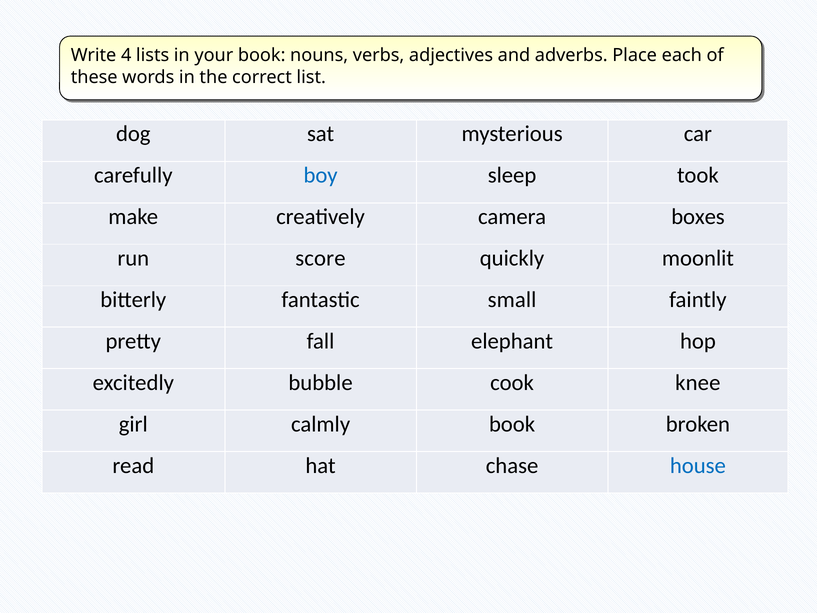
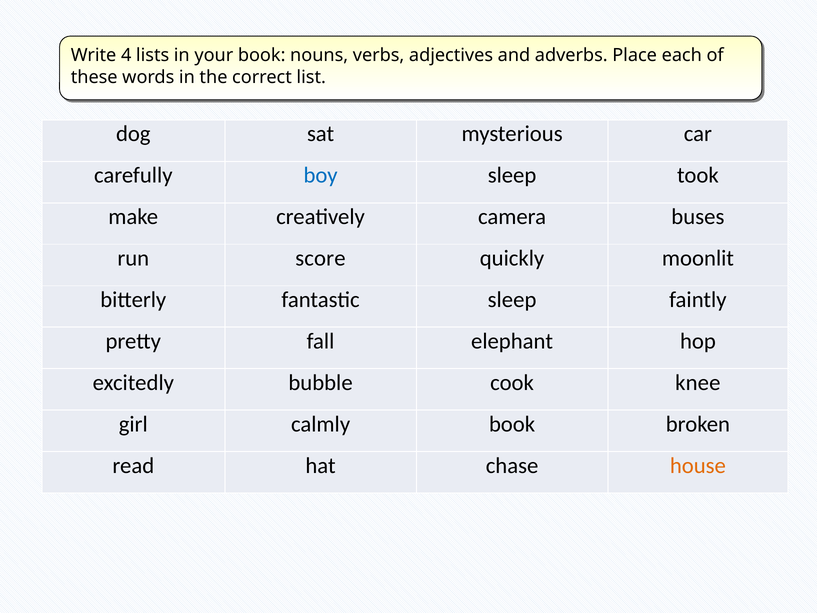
boxes: boxes -> buses
fantastic small: small -> sleep
house colour: blue -> orange
